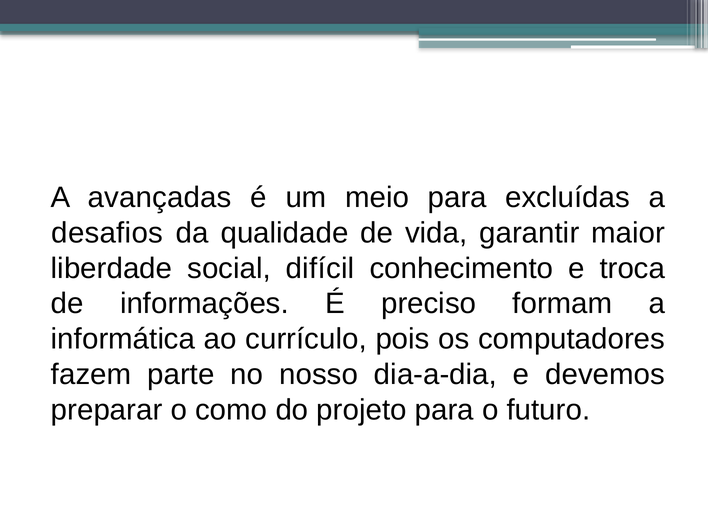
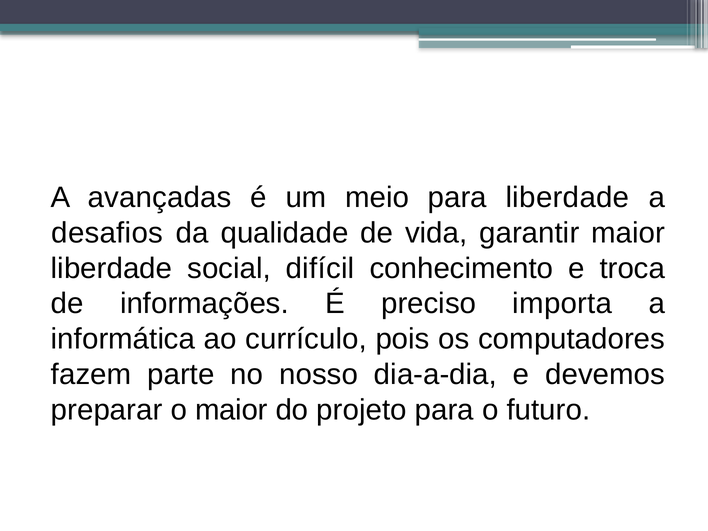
para excluídas: excluídas -> liberdade
formam: formam -> importa
o como: como -> maior
